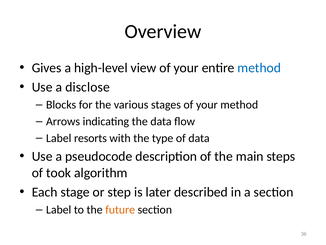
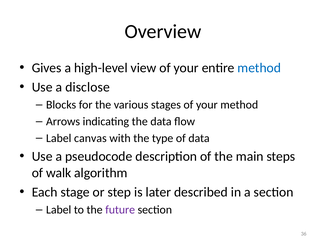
resorts: resorts -> canvas
took: took -> walk
future colour: orange -> purple
